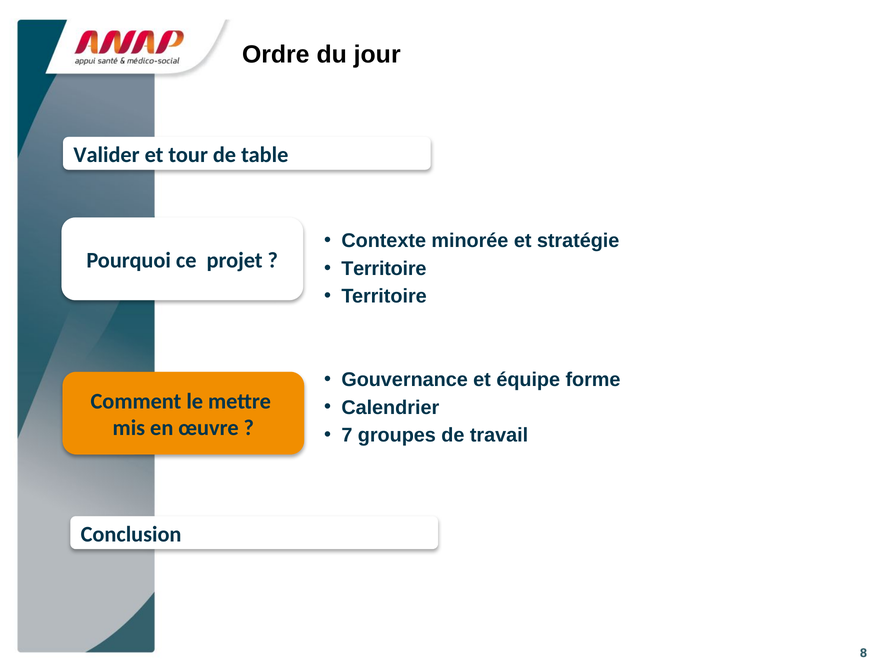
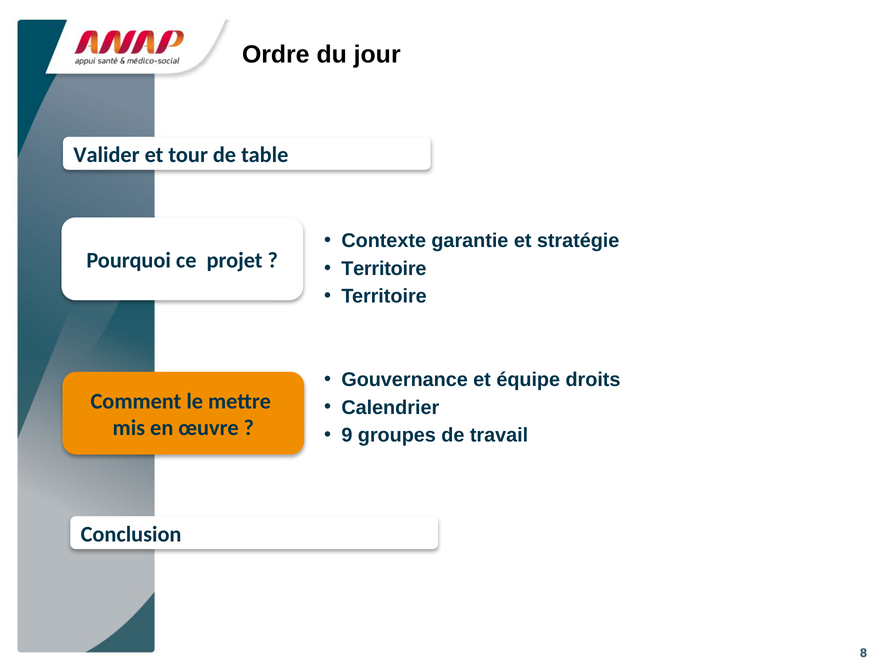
minorée: minorée -> garantie
forme: forme -> droits
7: 7 -> 9
